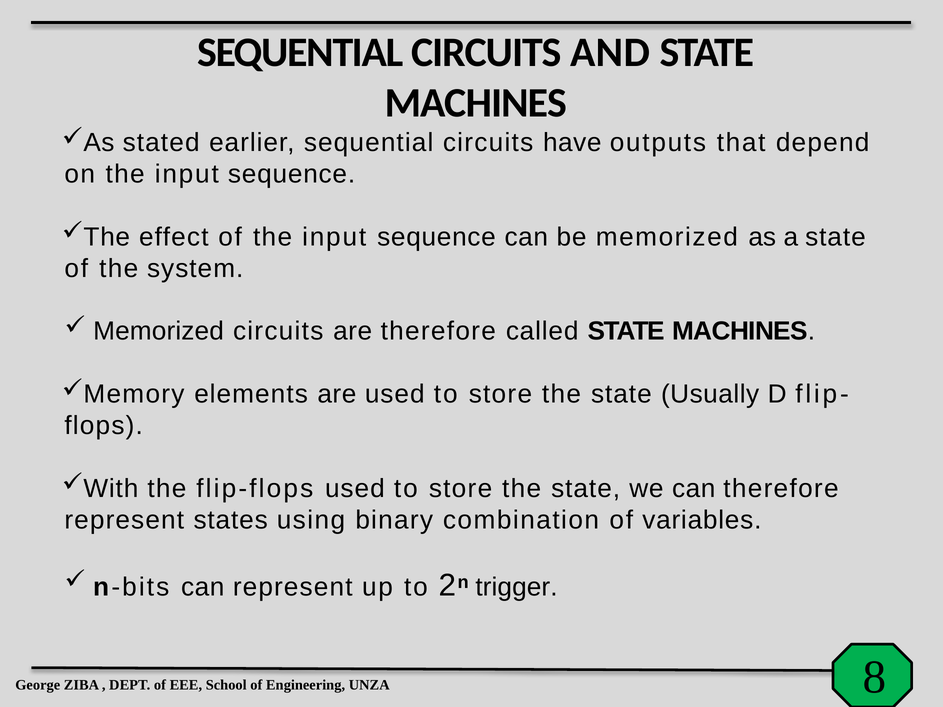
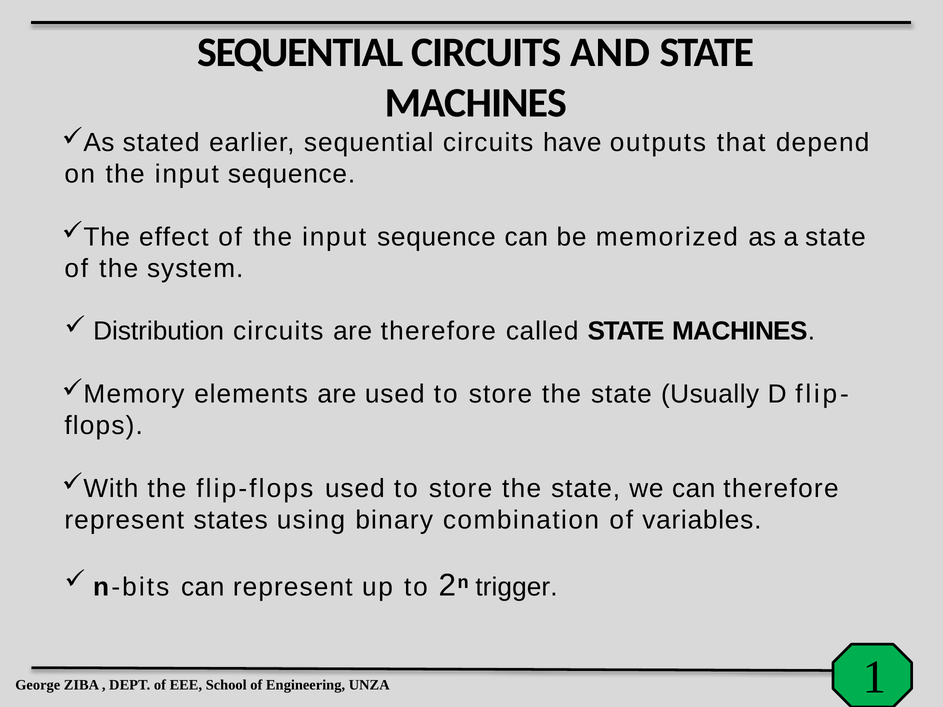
Memorized at (159, 331): Memorized -> Distribution
8: 8 -> 1
